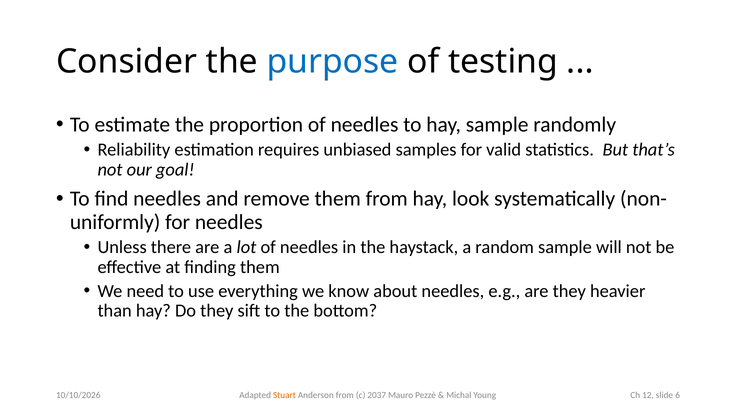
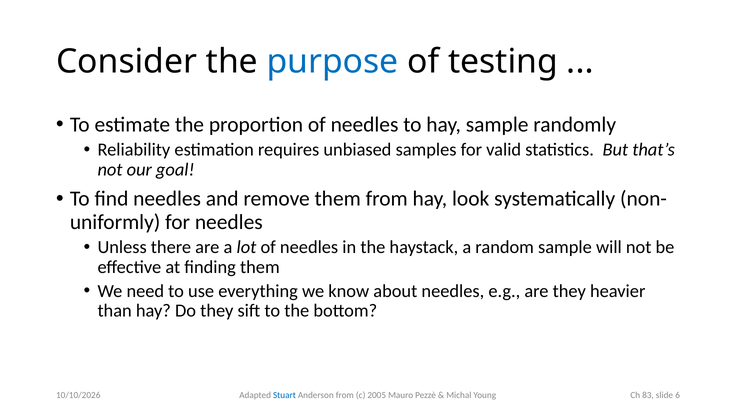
Stuart colour: orange -> blue
2037: 2037 -> 2005
12: 12 -> 83
